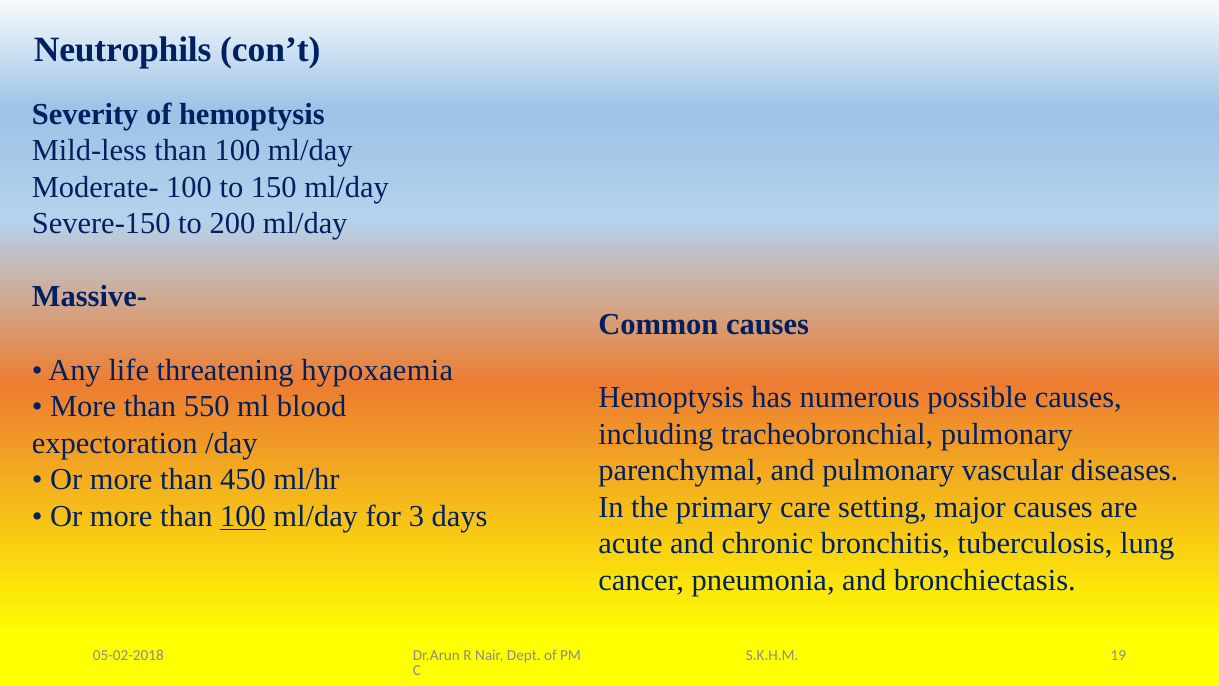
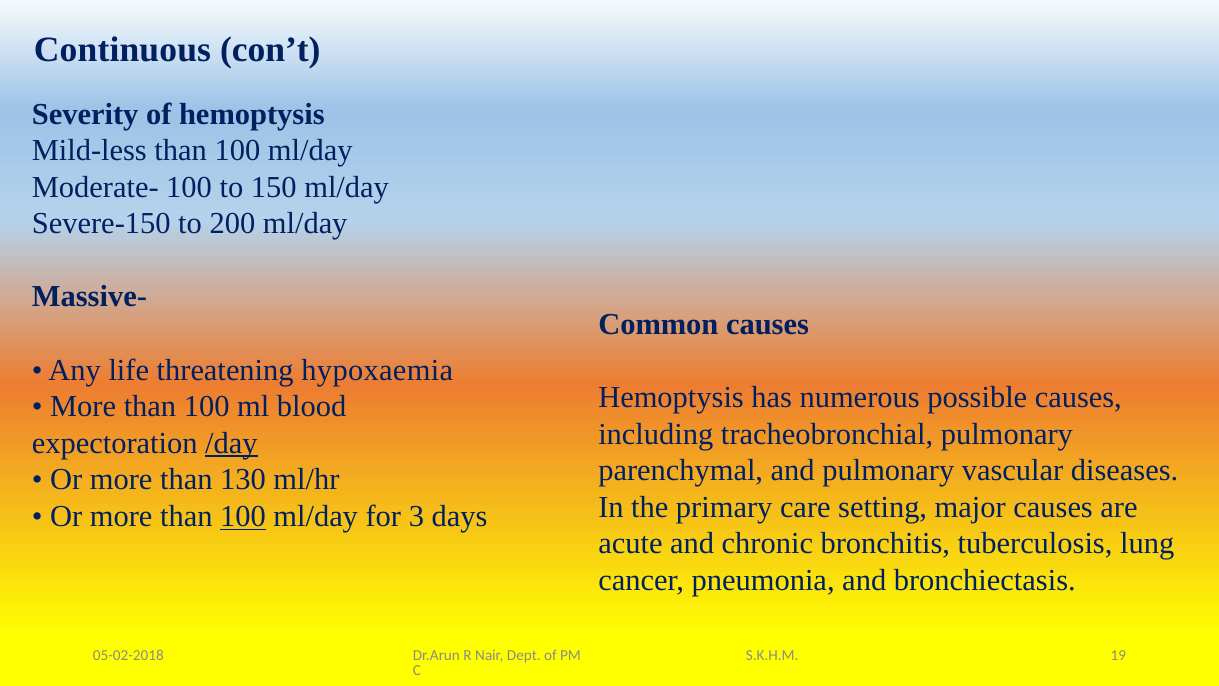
Neutrophils: Neutrophils -> Continuous
550 at (207, 406): 550 -> 100
/day underline: none -> present
450: 450 -> 130
